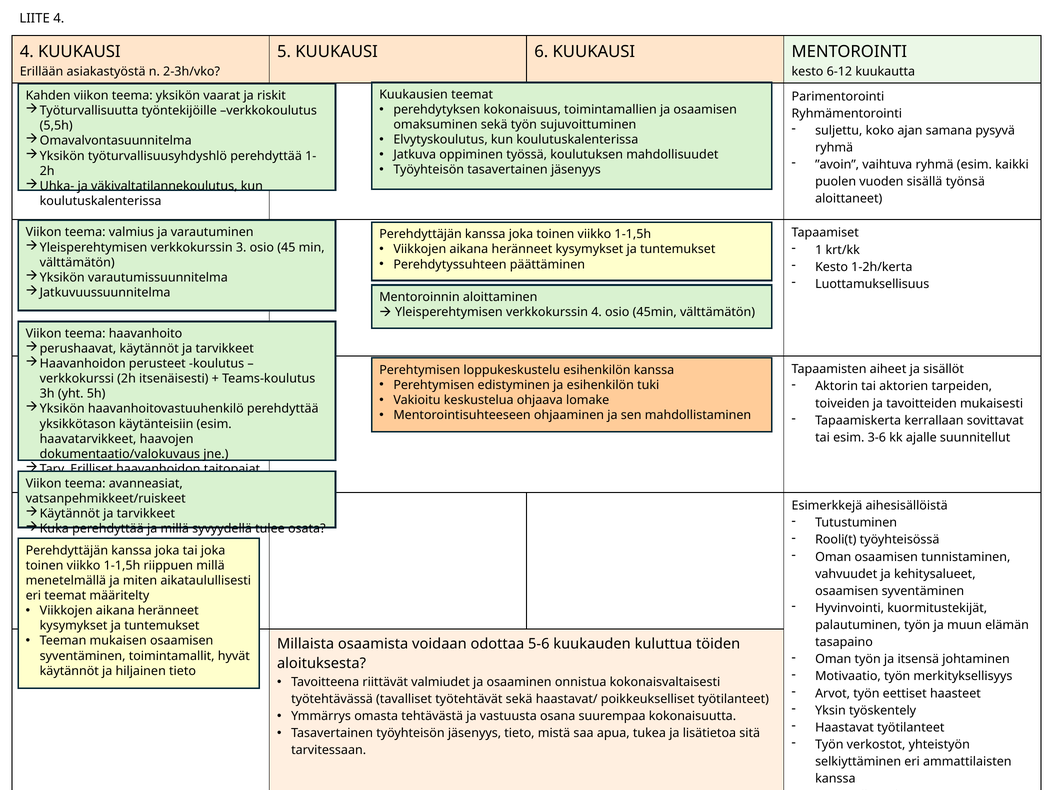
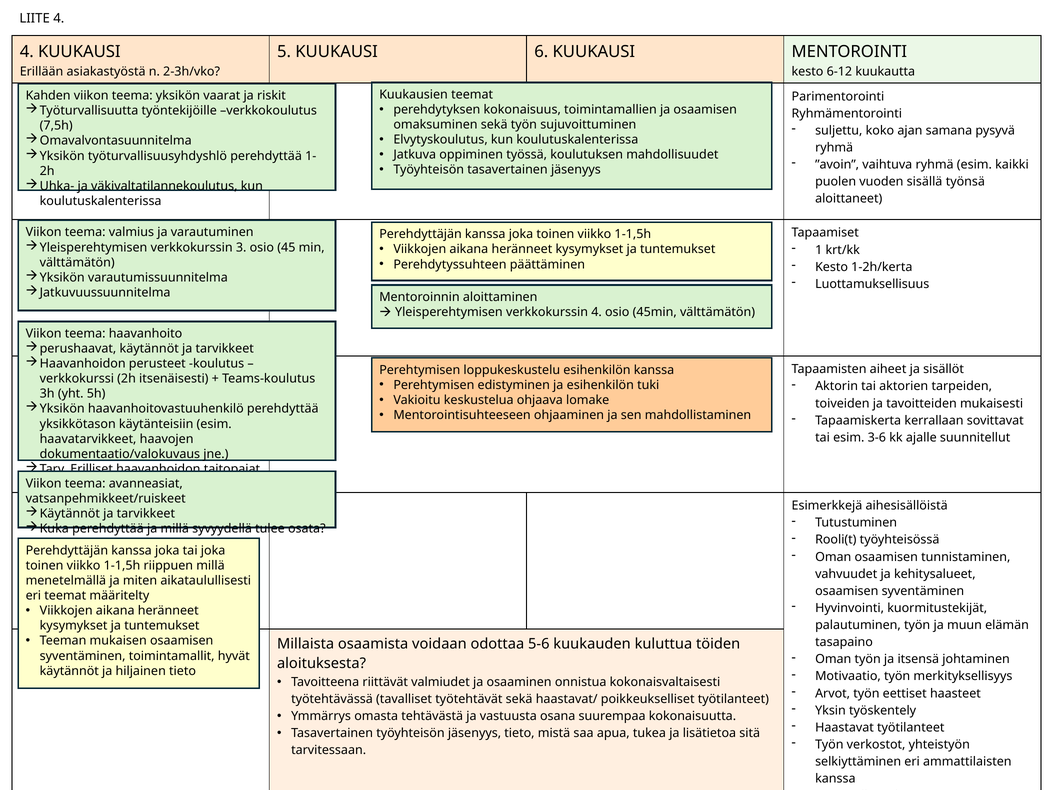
5,5h: 5,5h -> 7,5h
